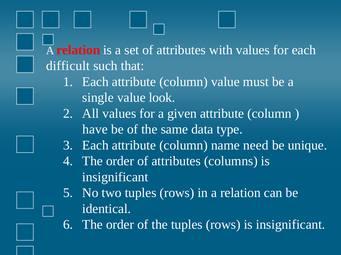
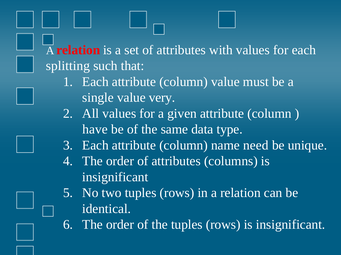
difficult: difficult -> splitting
look: look -> very
